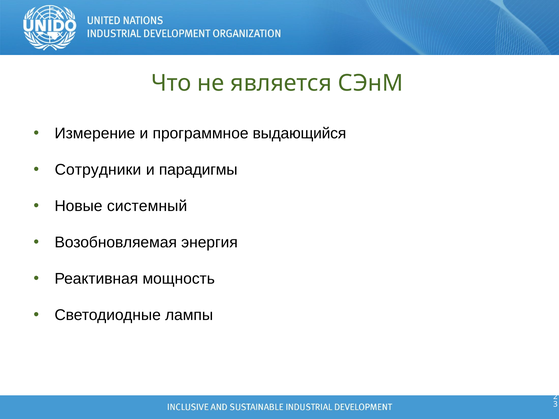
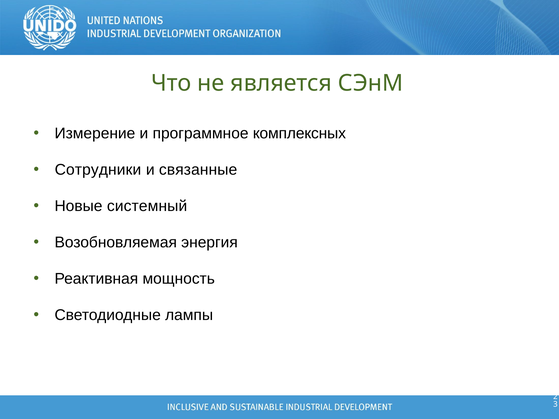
выдающийся: выдающийся -> комплексных
парадигмы: парадигмы -> связанные
